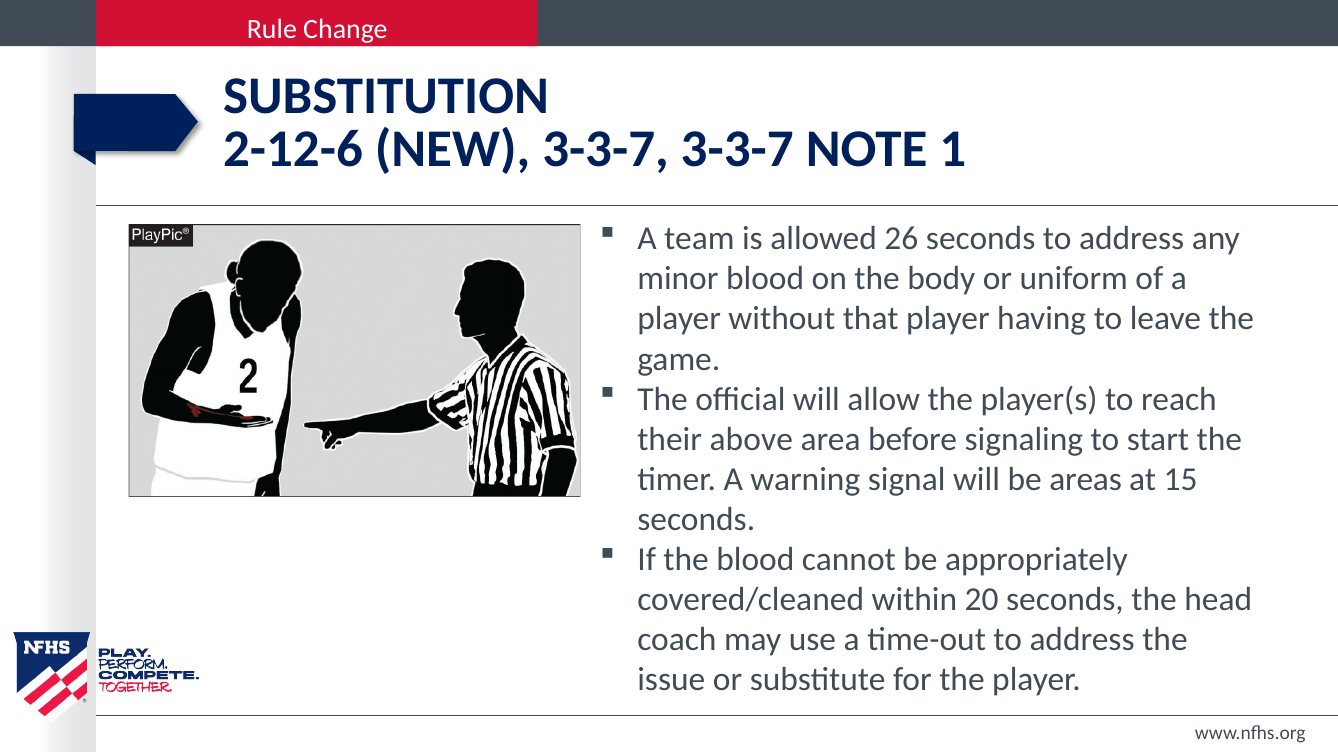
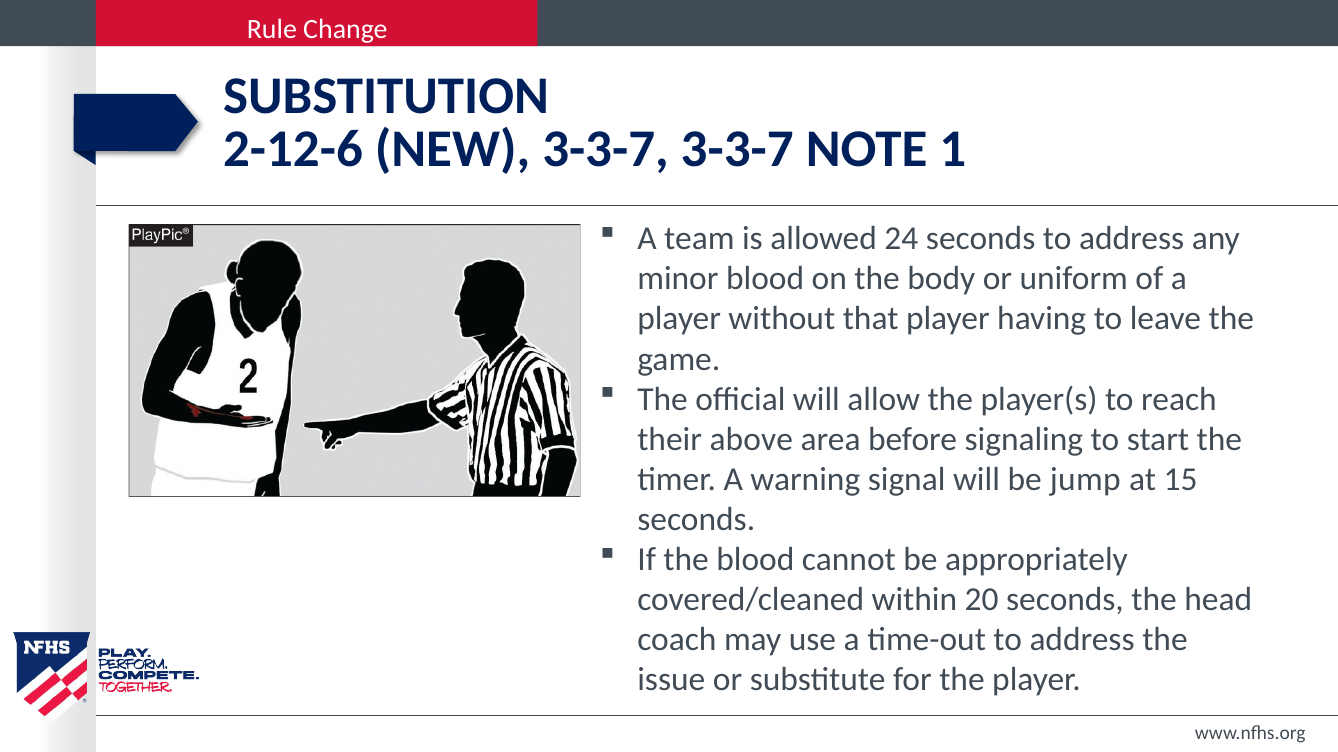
26: 26 -> 24
areas: areas -> jump
